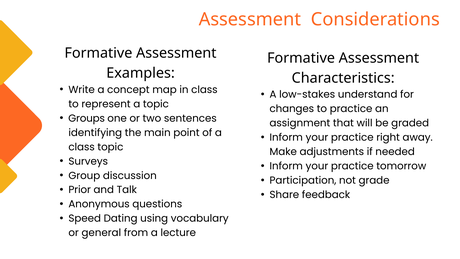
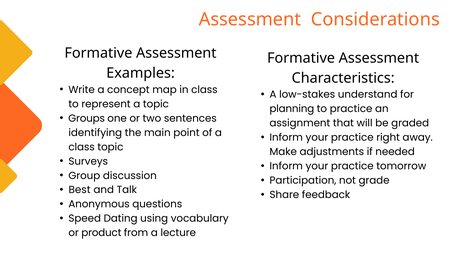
changes: changes -> planning
Prior: Prior -> Best
general: general -> product
